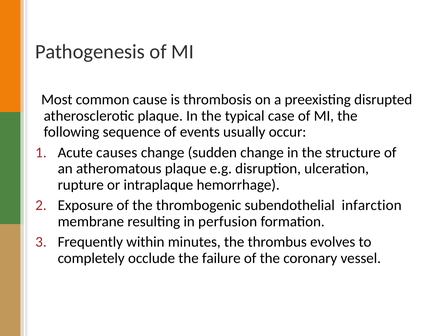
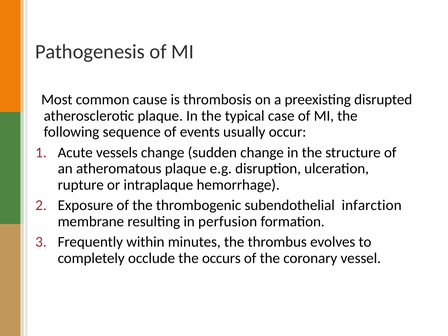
causes: causes -> vessels
failure: failure -> occurs
